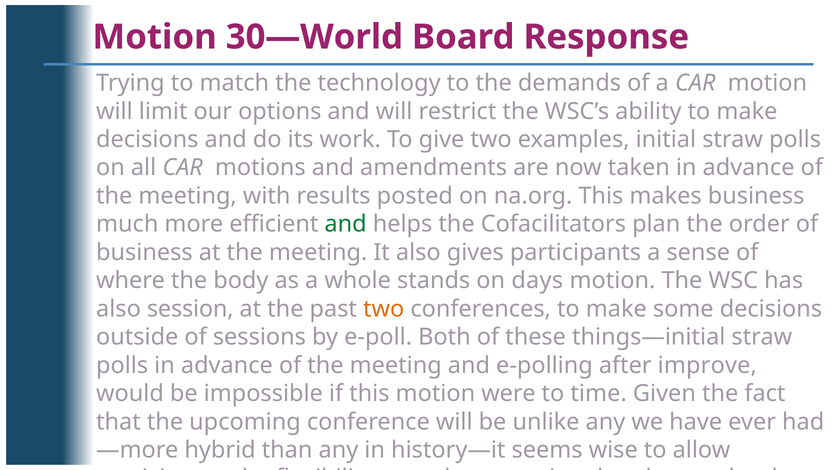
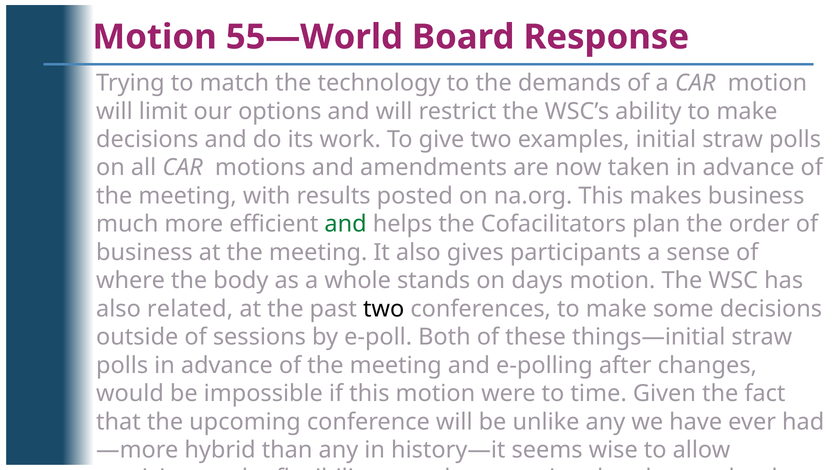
30—World: 30—World -> 55—World
session: session -> related
two at (384, 309) colour: orange -> black
improve: improve -> changes
